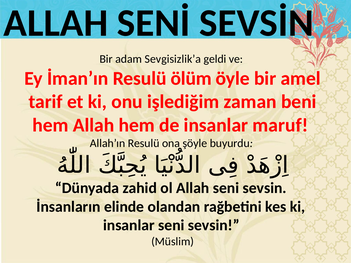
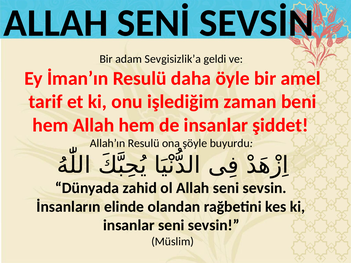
ölüm: ölüm -> daha
maruf: maruf -> şiddet
